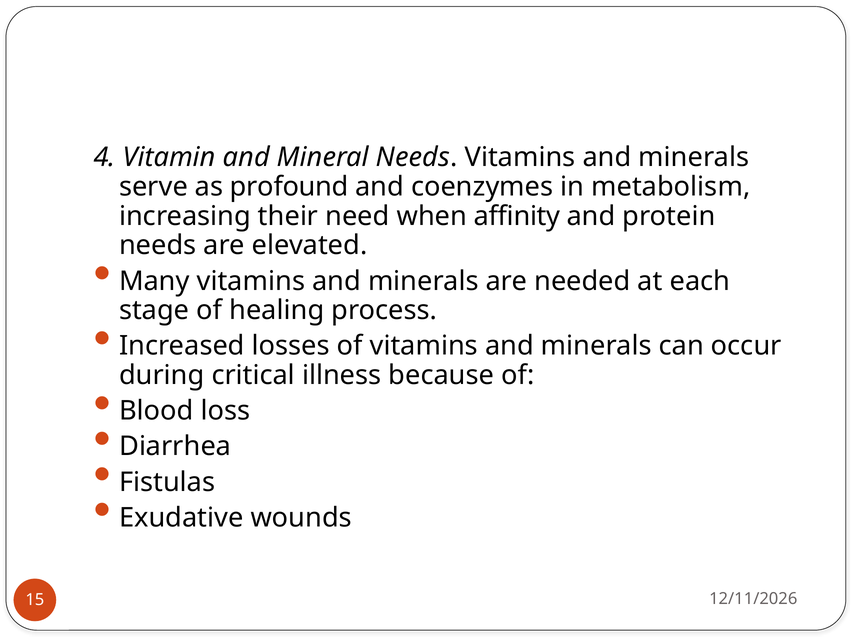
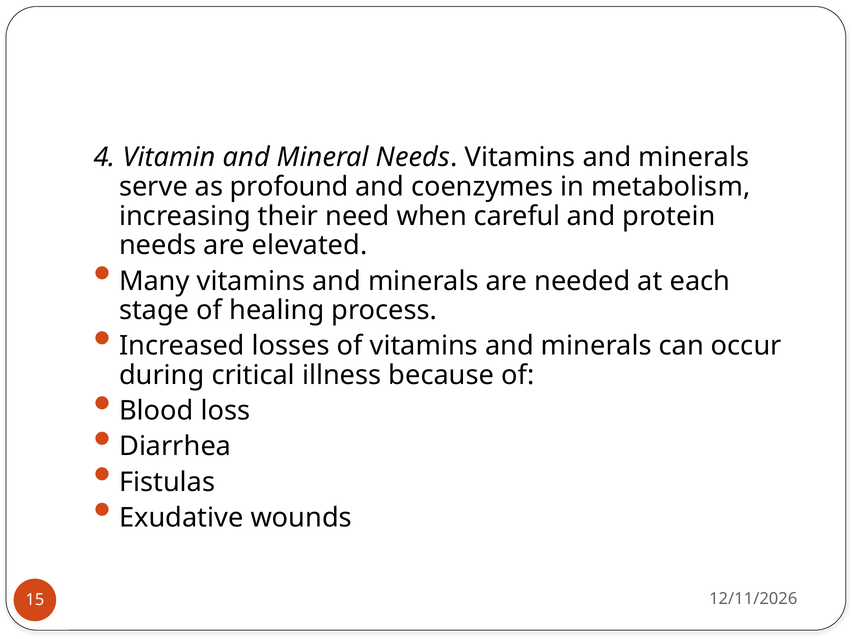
affinity: affinity -> careful
